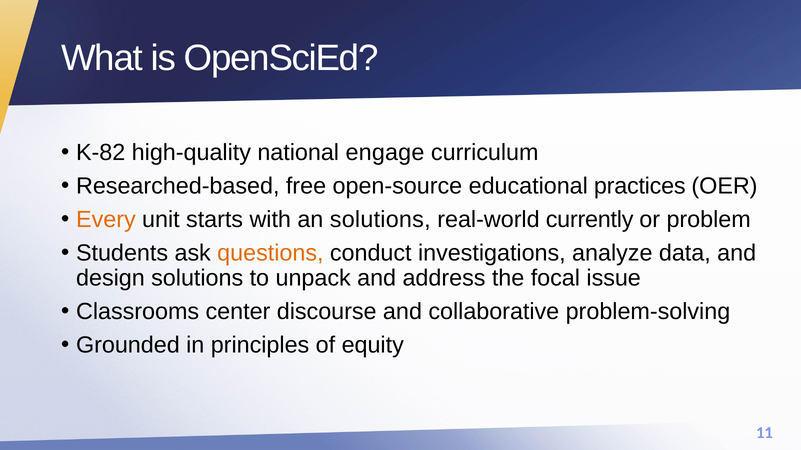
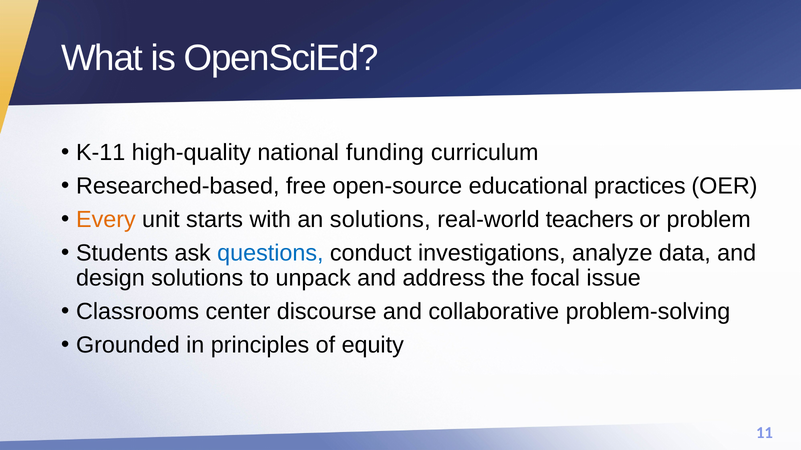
K-82: K-82 -> K-11
engage: engage -> funding
currently: currently -> teachers
questions colour: orange -> blue
